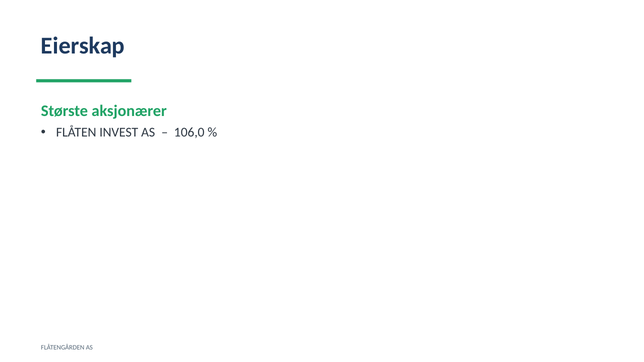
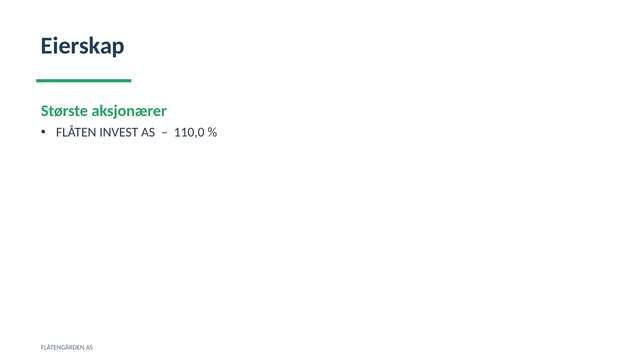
106,0: 106,0 -> 110,0
